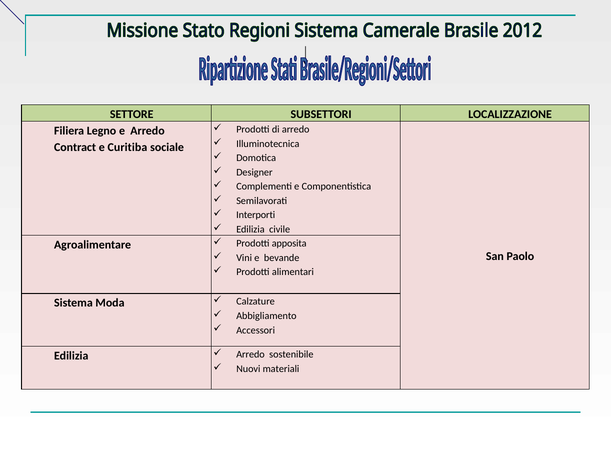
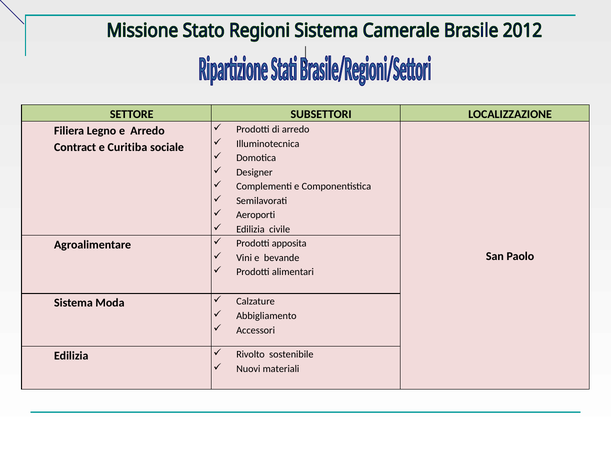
Interporti: Interporti -> Aeroporti
Arredo at (250, 355): Arredo -> Rivolto
